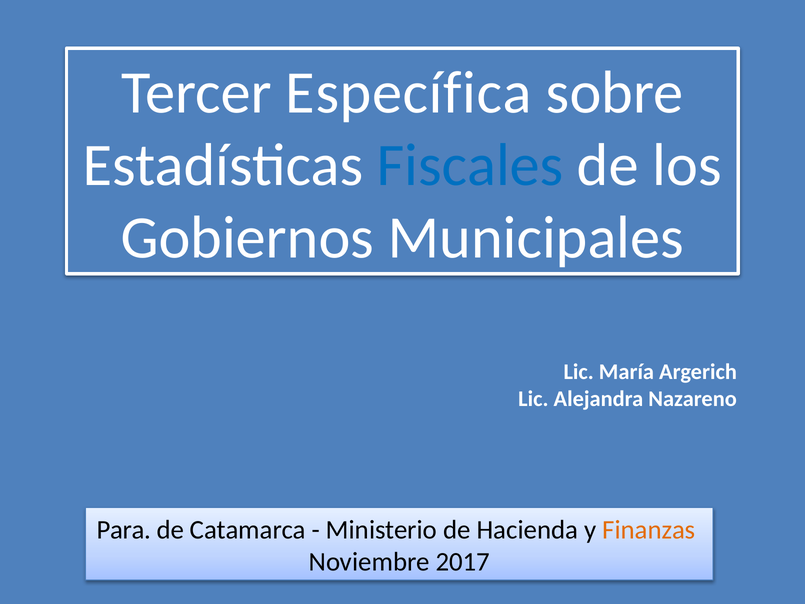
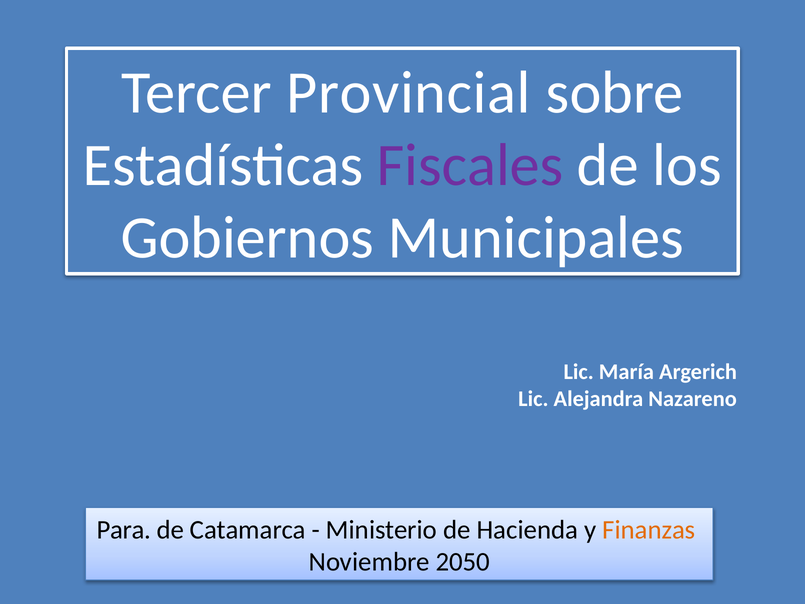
Específica: Específica -> Provincial
Fiscales colour: blue -> purple
2017: 2017 -> 2050
